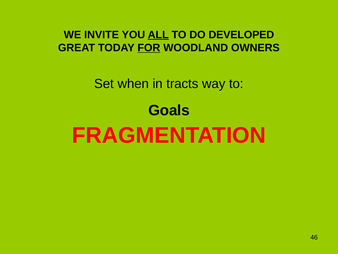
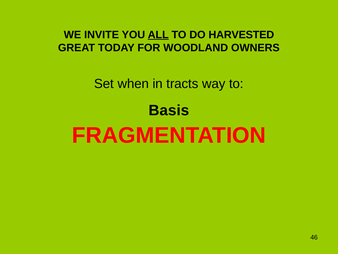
DEVELOPED: DEVELOPED -> HARVESTED
FOR underline: present -> none
Goals: Goals -> Basis
